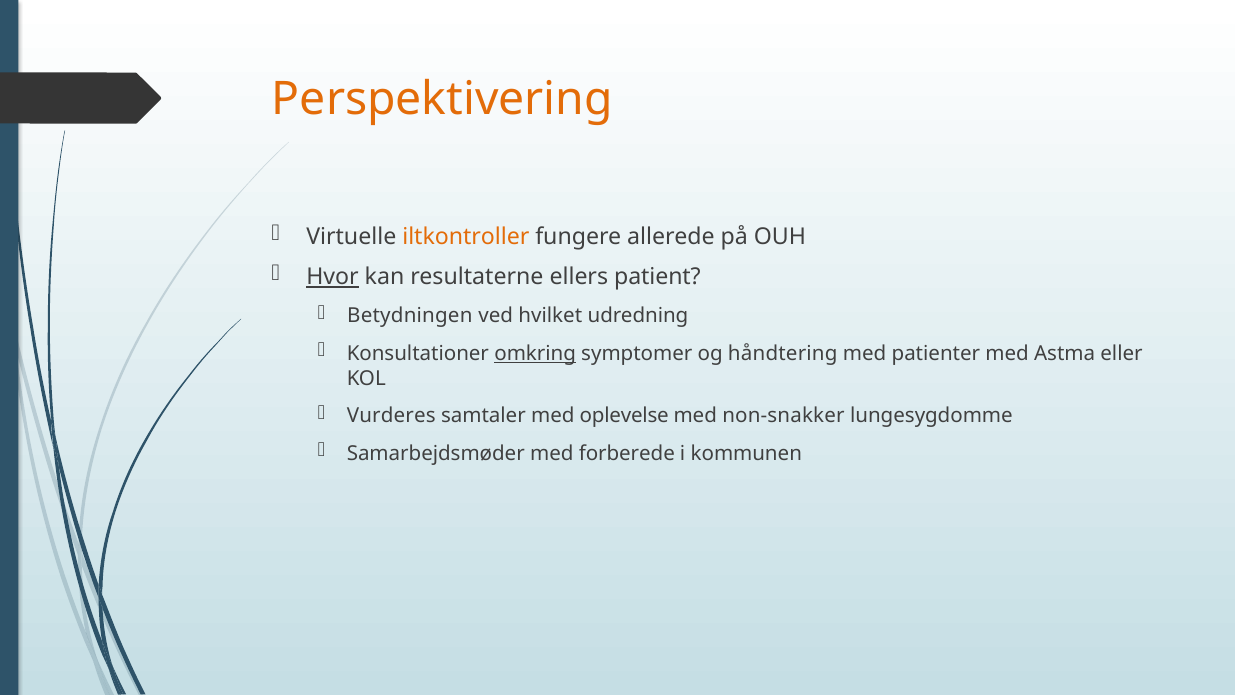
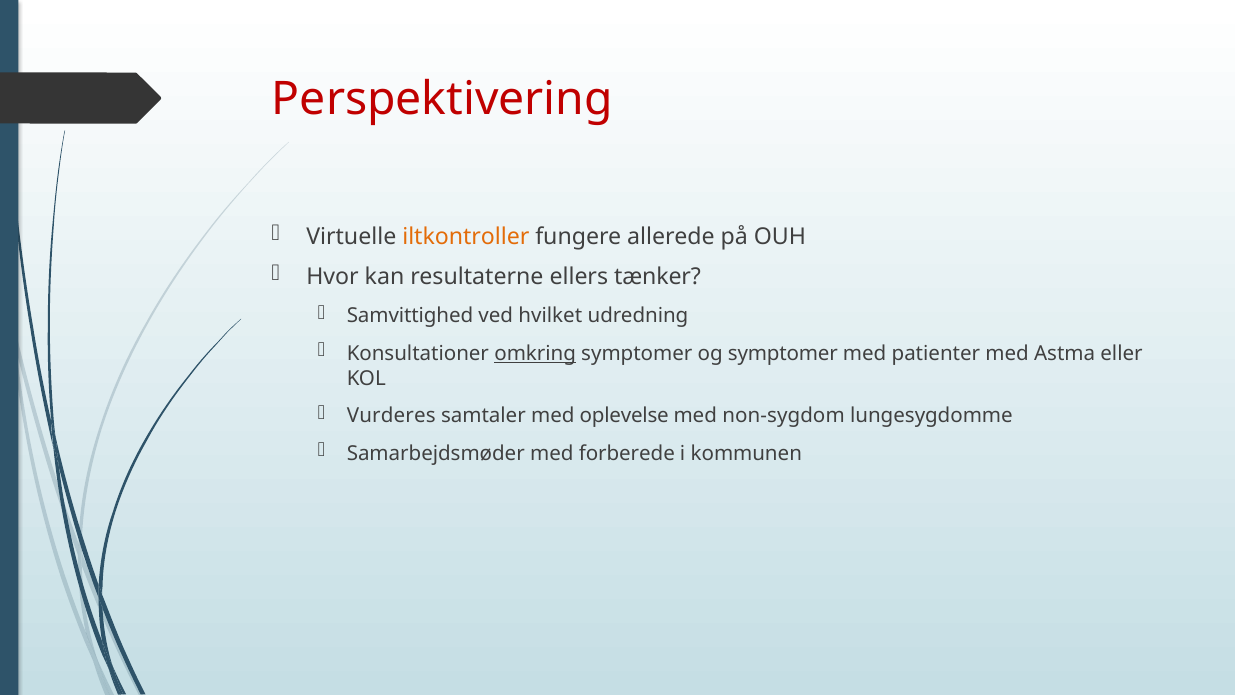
Perspektivering colour: orange -> red
Hvor underline: present -> none
patient: patient -> tænker
Betydningen: Betydningen -> Samvittighed
og håndtering: håndtering -> symptomer
non-snakker: non-snakker -> non-sygdom
